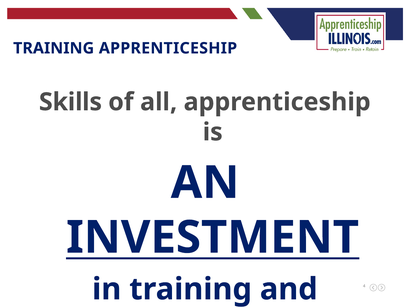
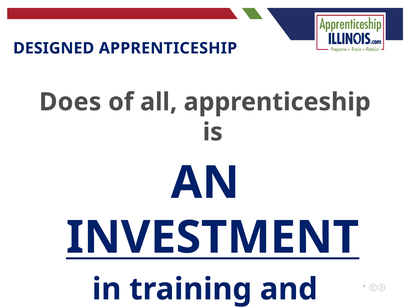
TRAINING at (54, 48): TRAINING -> DESIGNED
Skills: Skills -> Does
